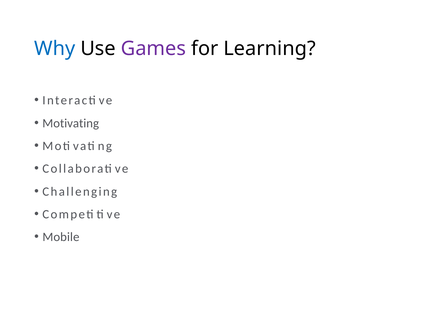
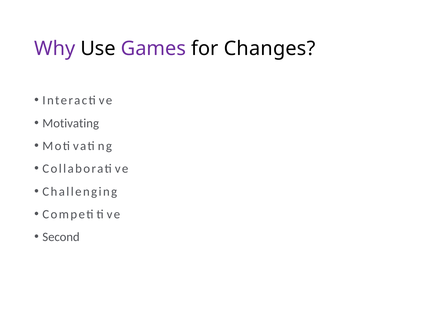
Why colour: blue -> purple
Learning: Learning -> Changes
Mobile: Mobile -> Second
